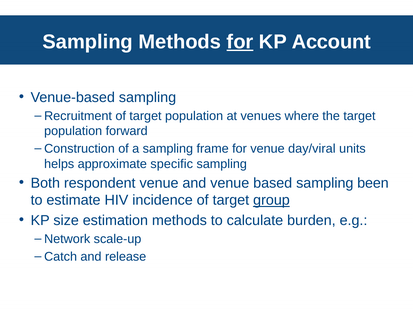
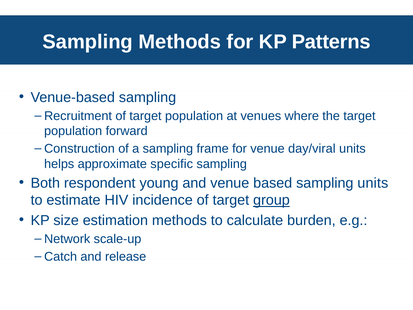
for at (240, 42) underline: present -> none
Account: Account -> Patterns
respondent venue: venue -> young
sampling been: been -> units
